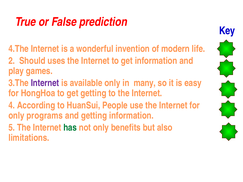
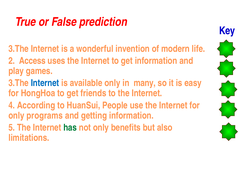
4.The at (19, 49): 4.The -> 3.The
Should: Should -> Access
Internet at (45, 83) colour: purple -> blue
get getting: getting -> friends
